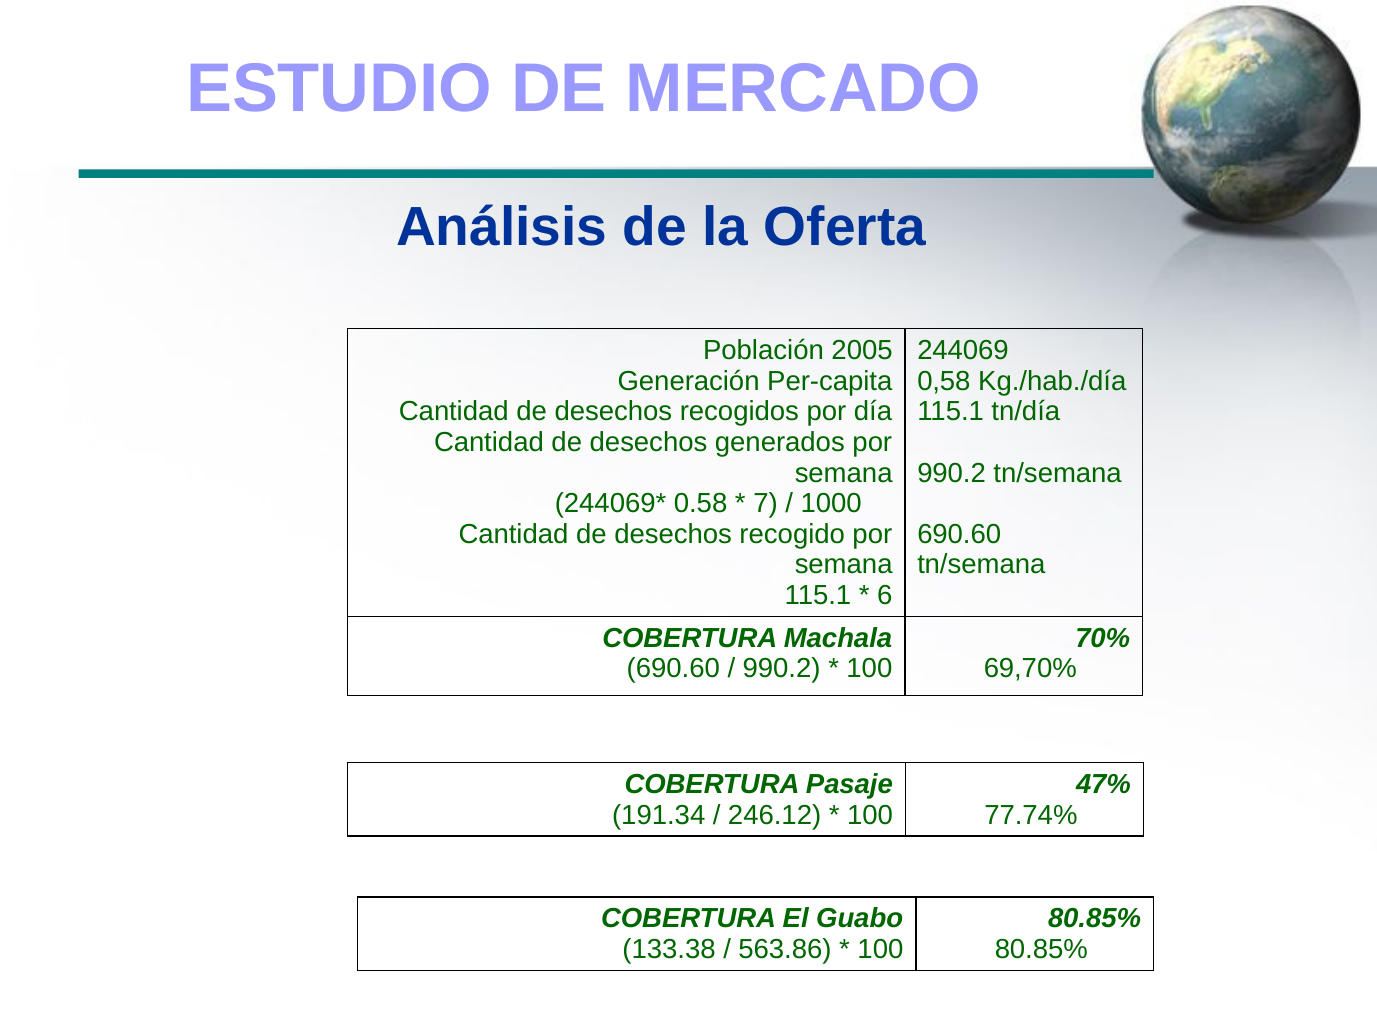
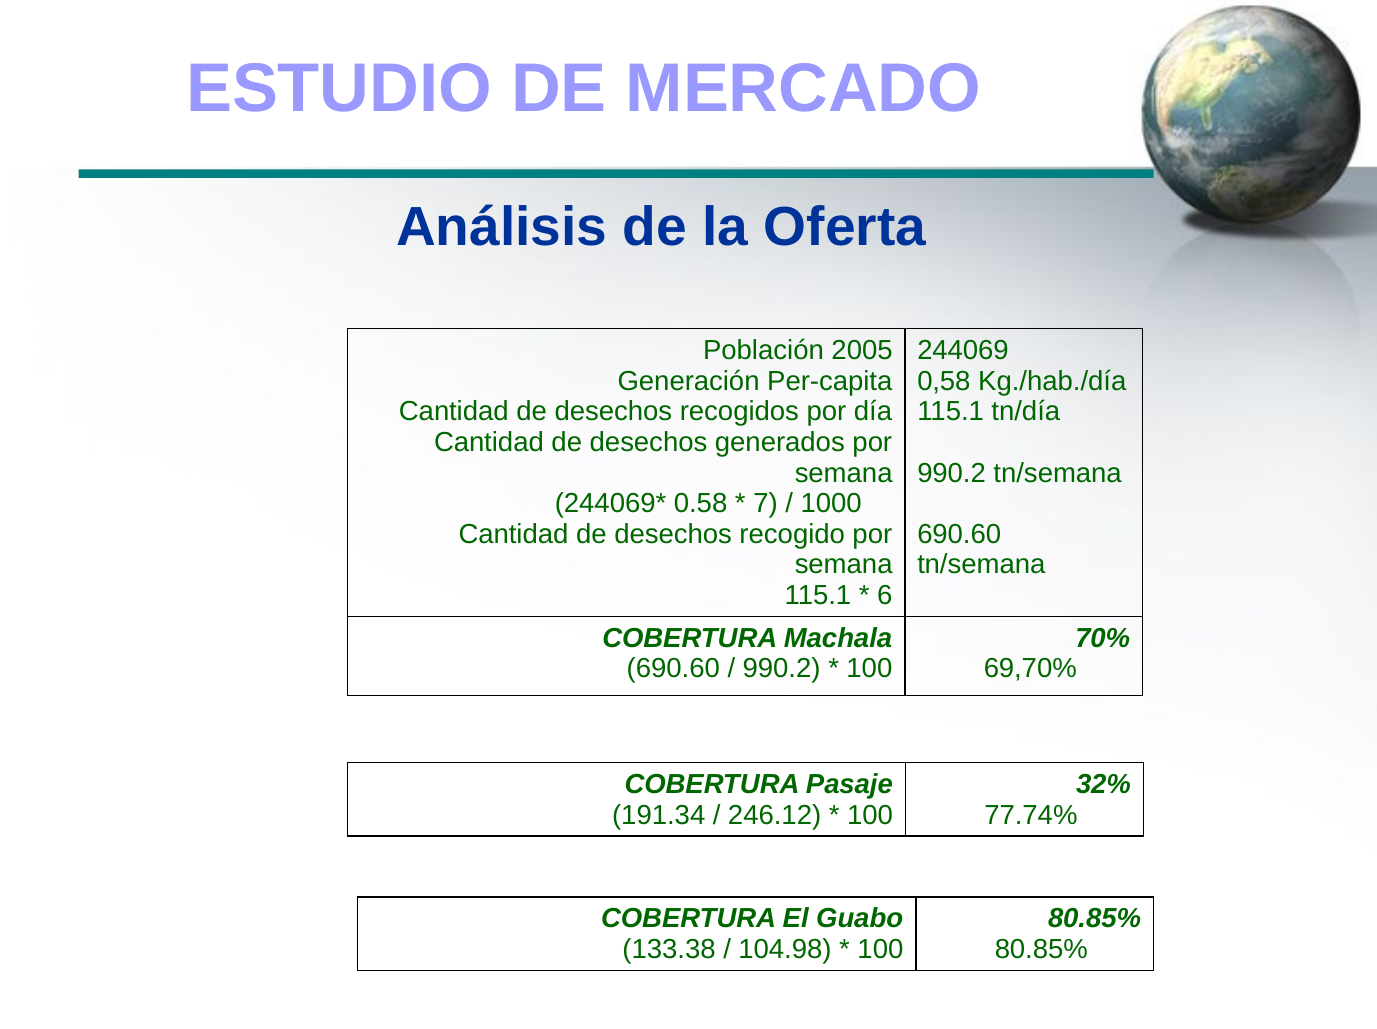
47%: 47% -> 32%
563.86: 563.86 -> 104.98
